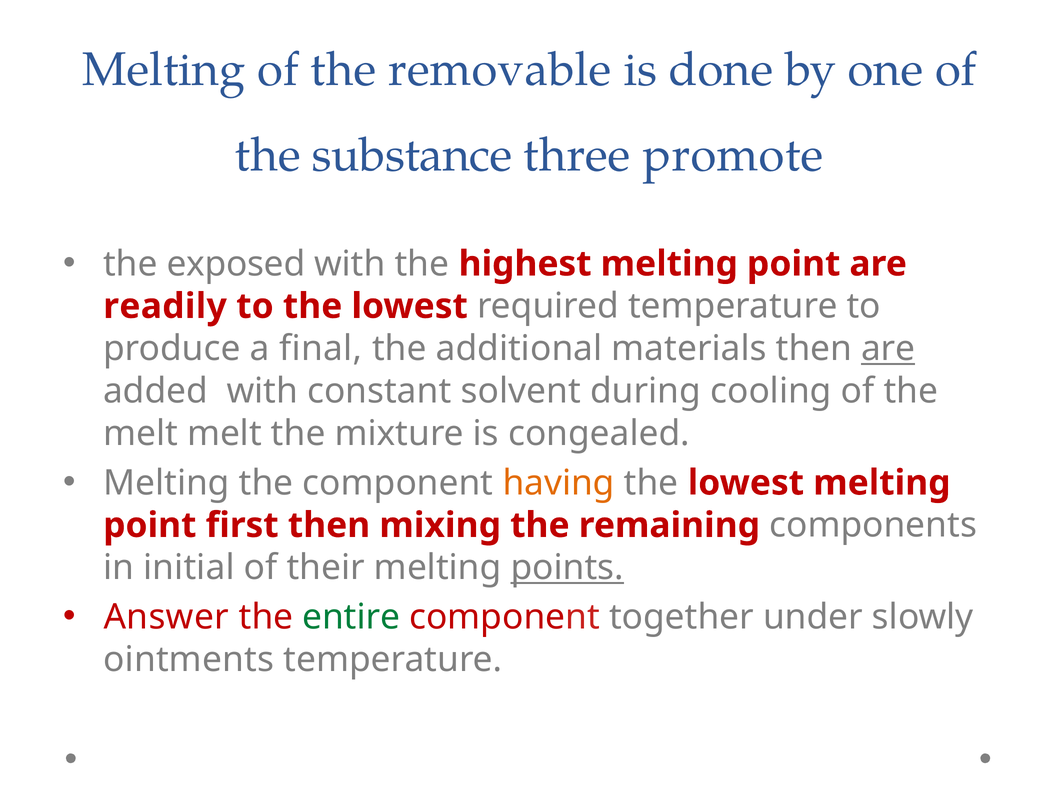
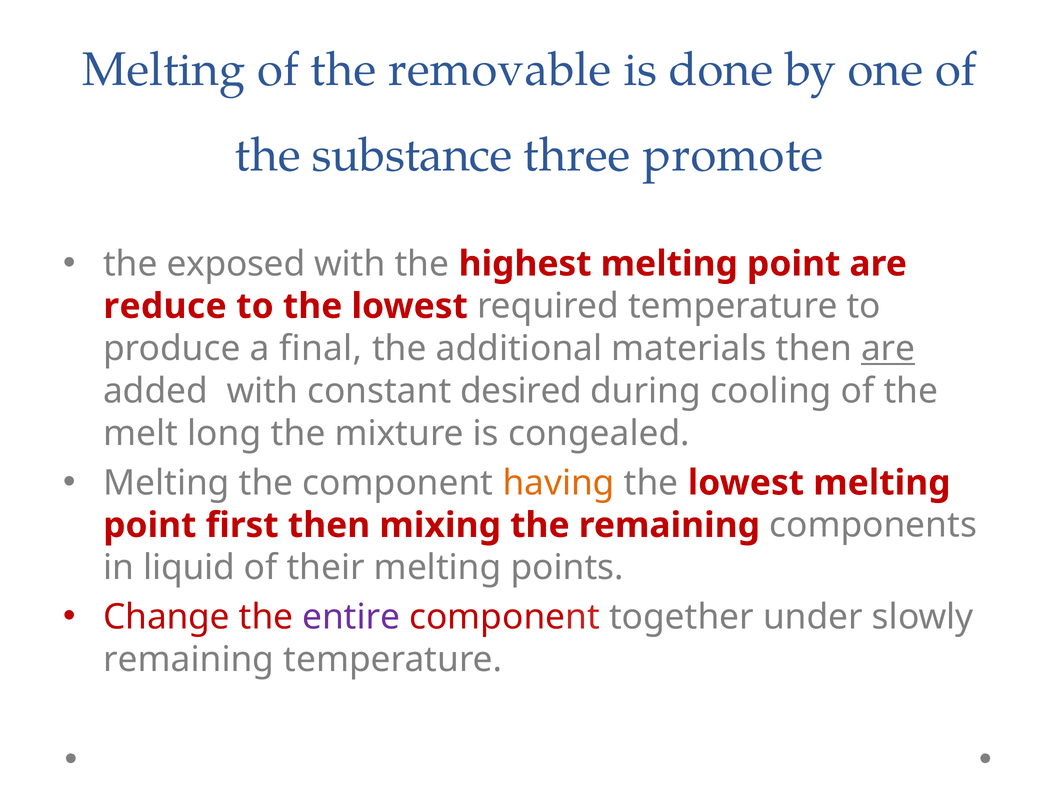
readily: readily -> reduce
solvent: solvent -> desired
melt melt: melt -> long
initial: initial -> liquid
points underline: present -> none
Answer: Answer -> Change
entire colour: green -> purple
ointments at (189, 660): ointments -> remaining
